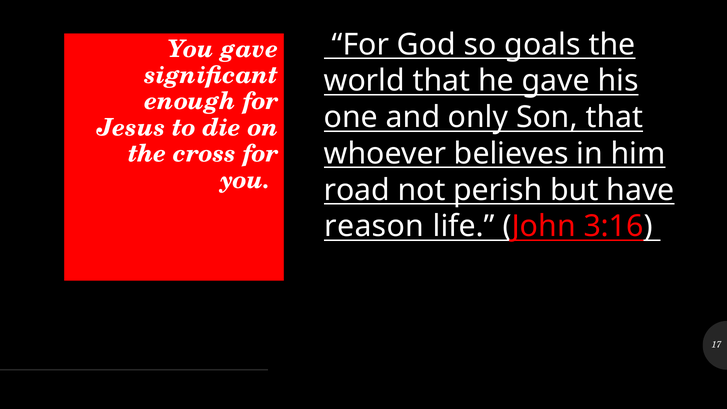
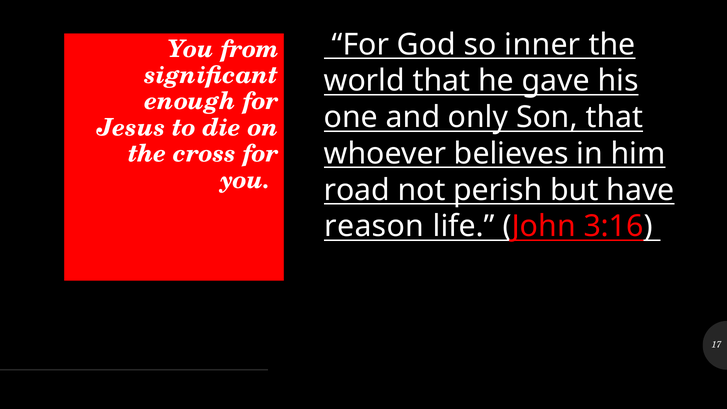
goals: goals -> inner
You gave: gave -> from
